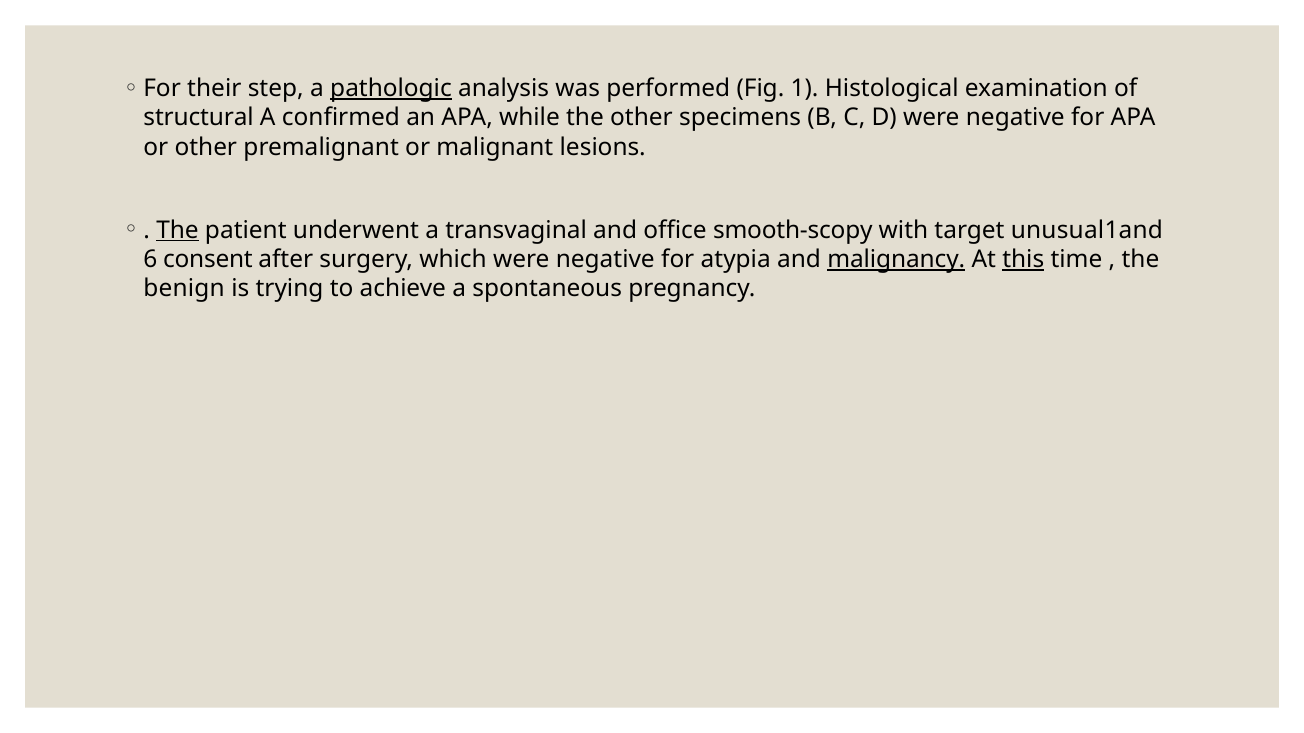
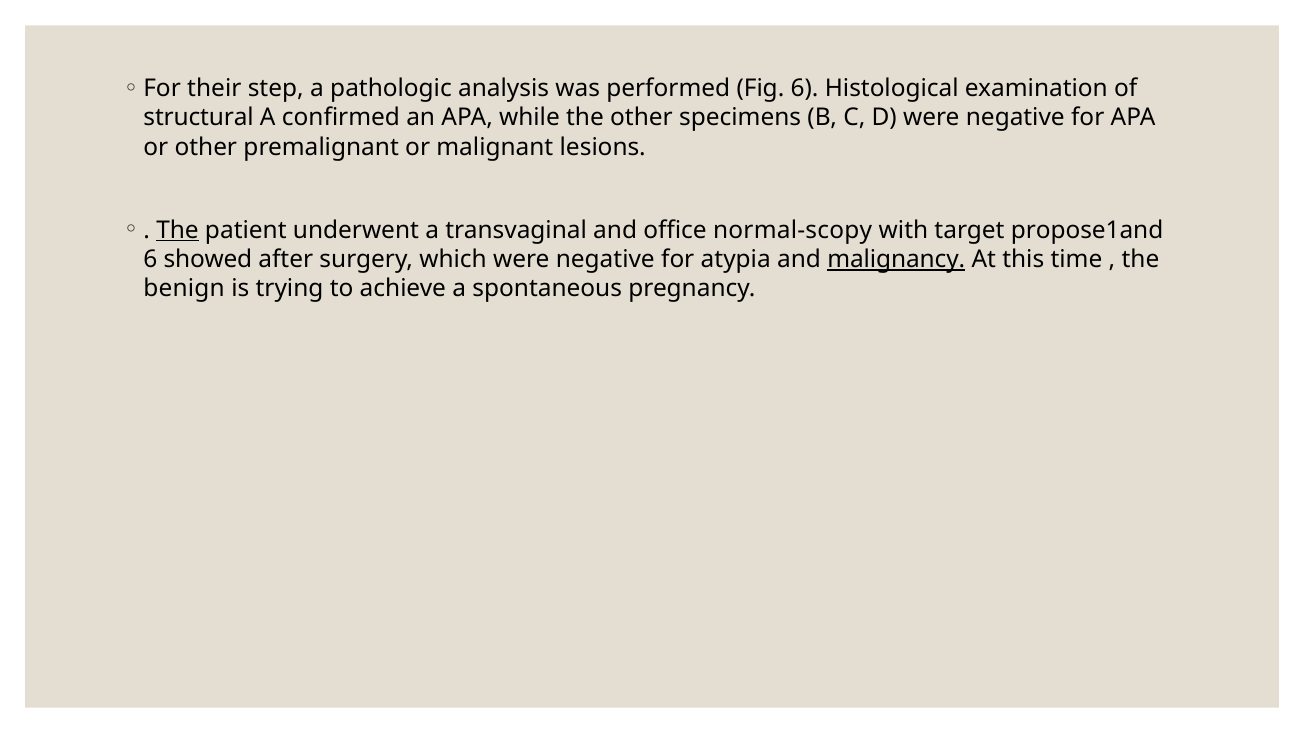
pathologic underline: present -> none
Fig 1: 1 -> 6
smooth-scopy: smooth-scopy -> normal-scopy
unusual1and: unusual1and -> propose1and
consent: consent -> showed
this underline: present -> none
